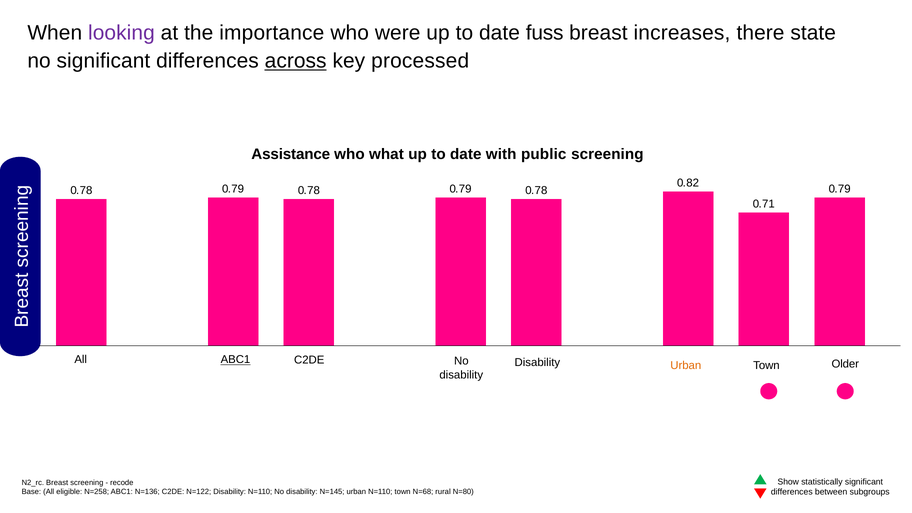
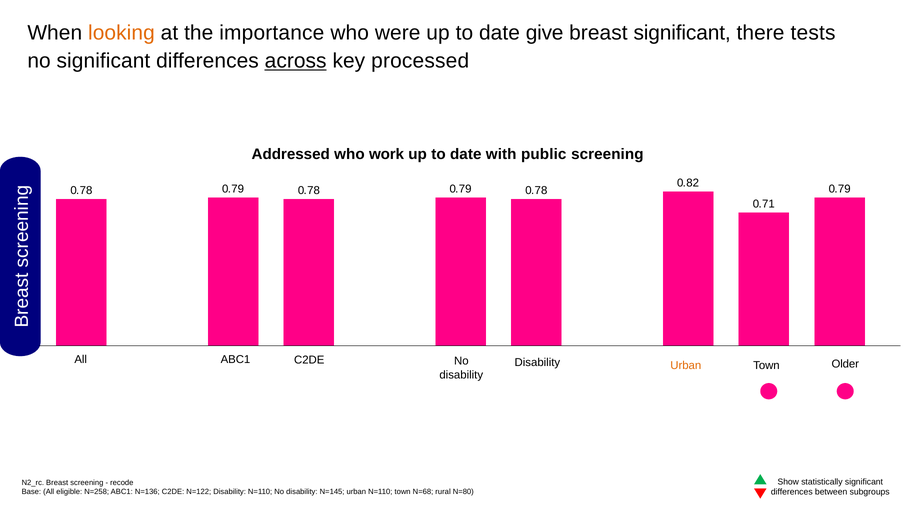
looking colour: purple -> orange
fuss: fuss -> give
breast increases: increases -> significant
state: state -> tests
Assistance: Assistance -> Addressed
what: what -> work
ABC1 at (235, 360) underline: present -> none
